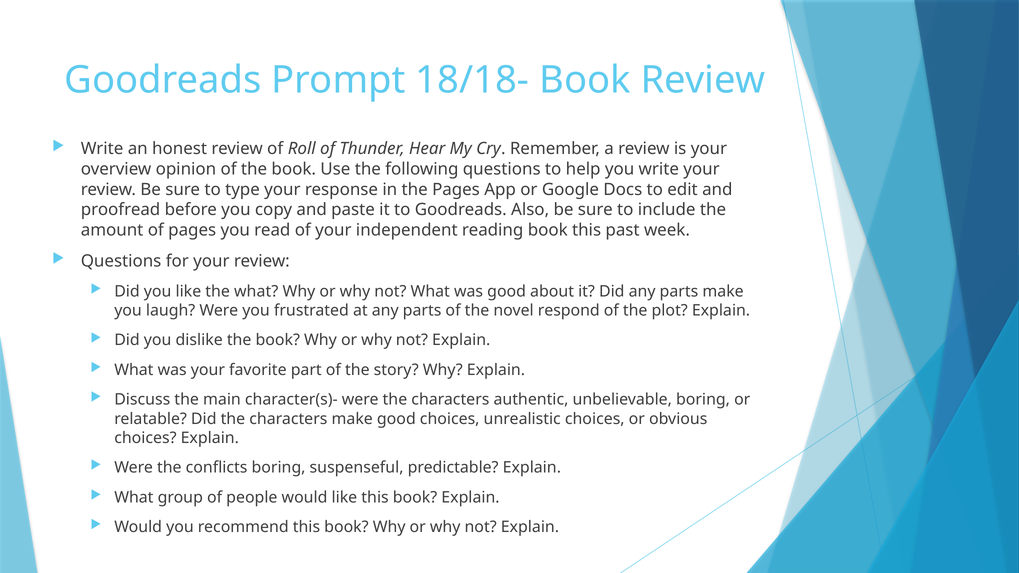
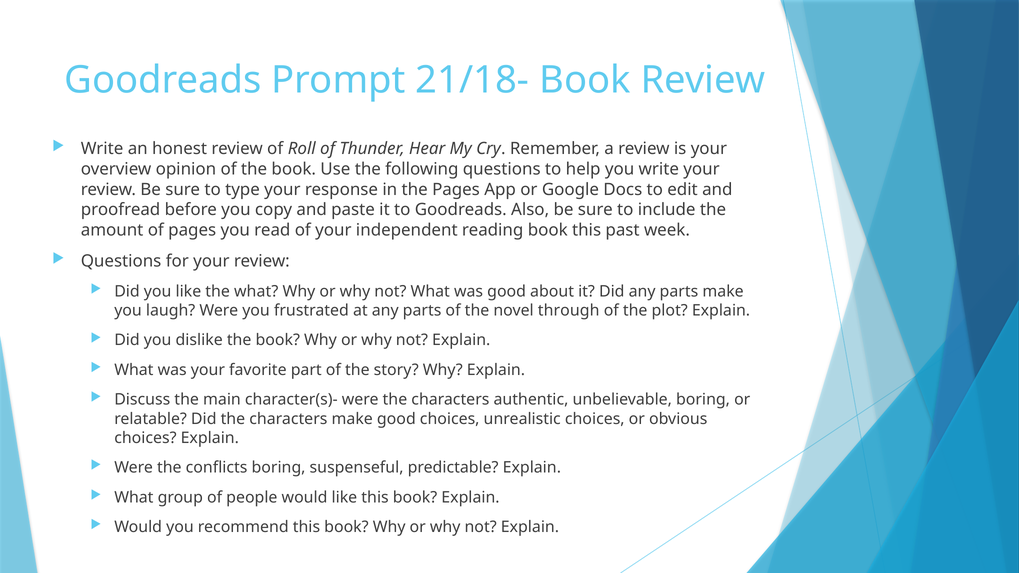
18/18-: 18/18- -> 21/18-
respond: respond -> through
